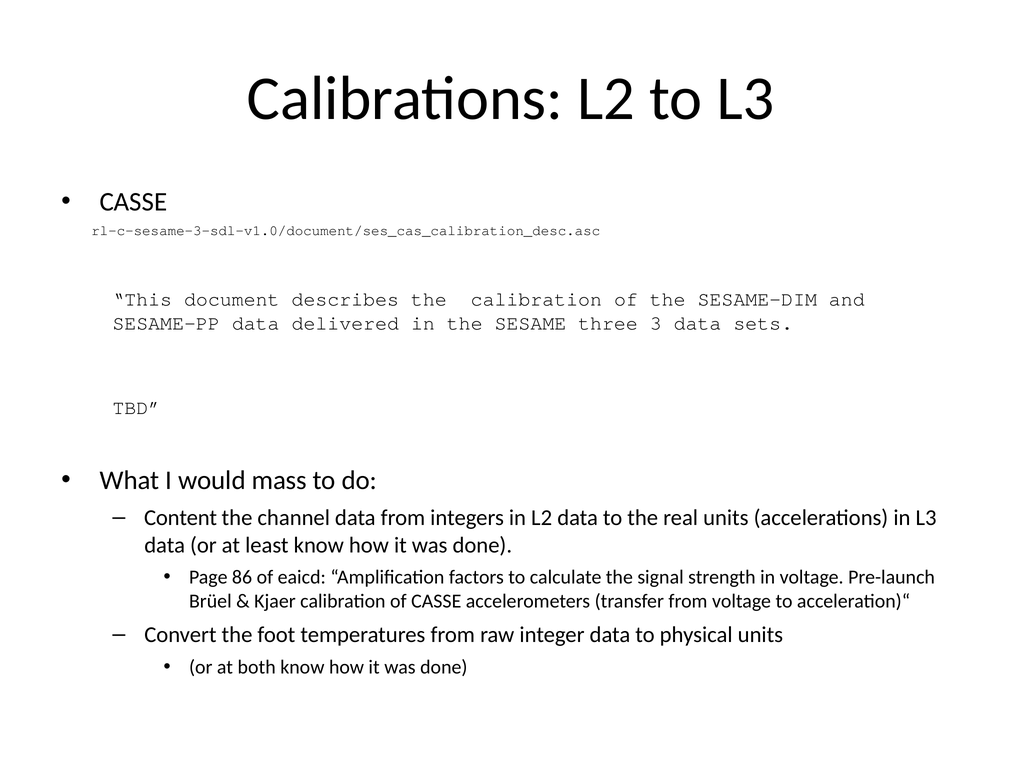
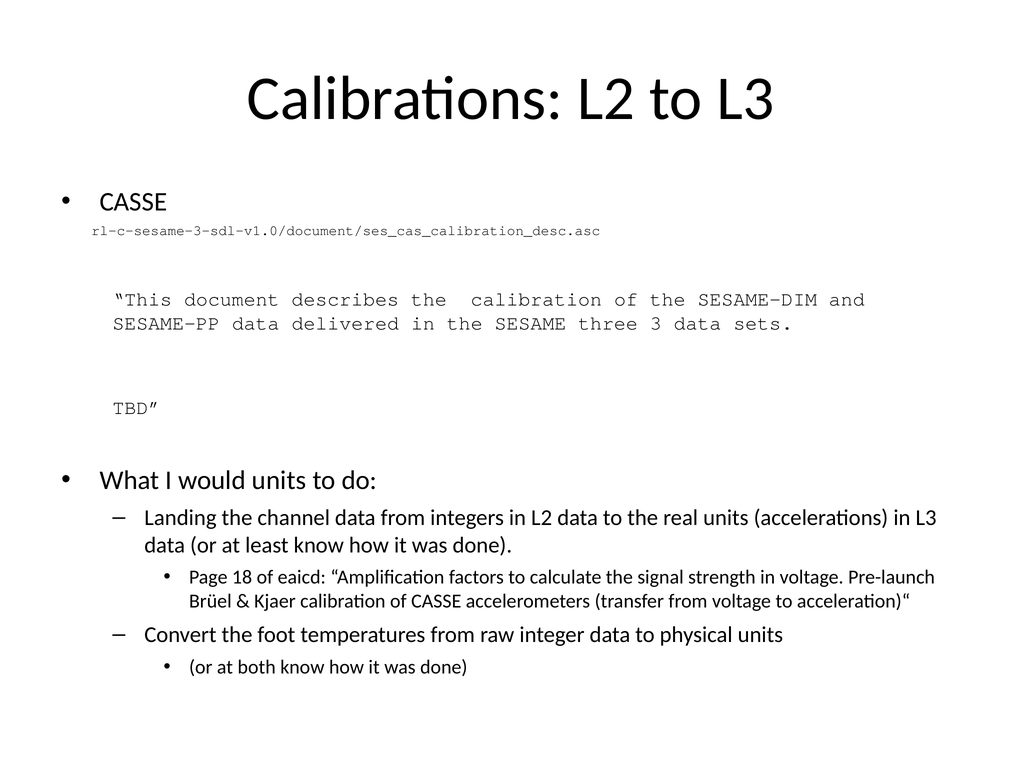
would mass: mass -> units
Content: Content -> Landing
86: 86 -> 18
